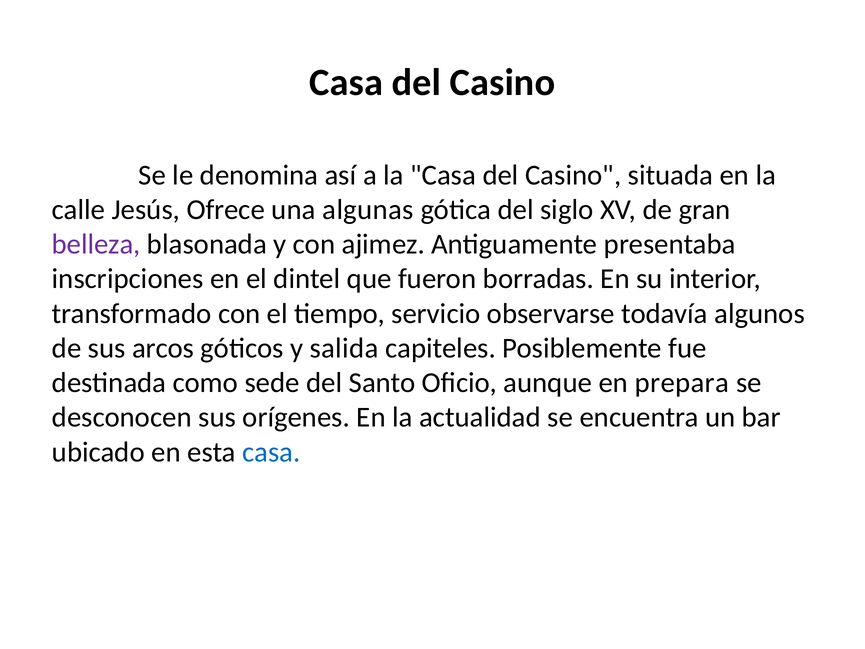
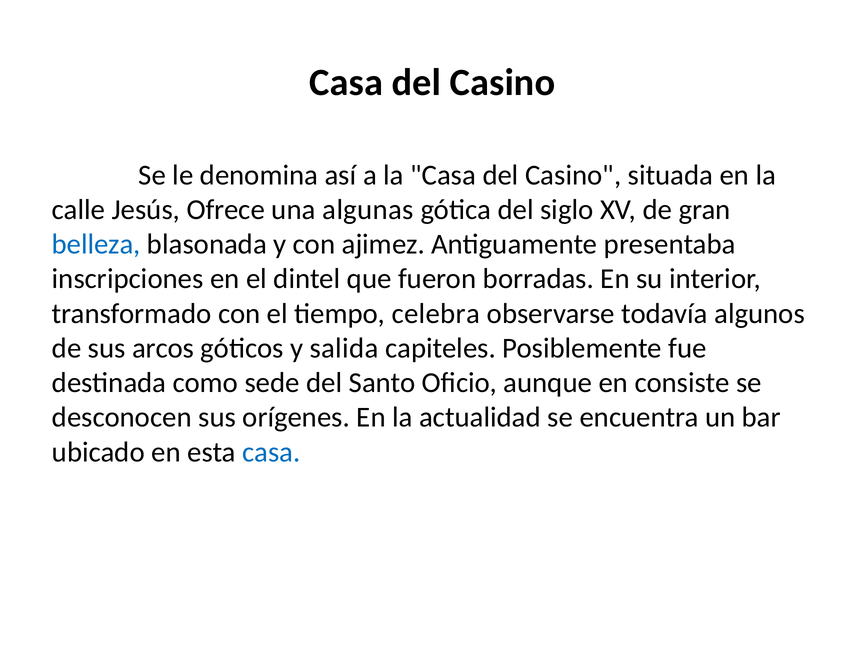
belleza colour: purple -> blue
servicio: servicio -> celebra
prepara: prepara -> consiste
